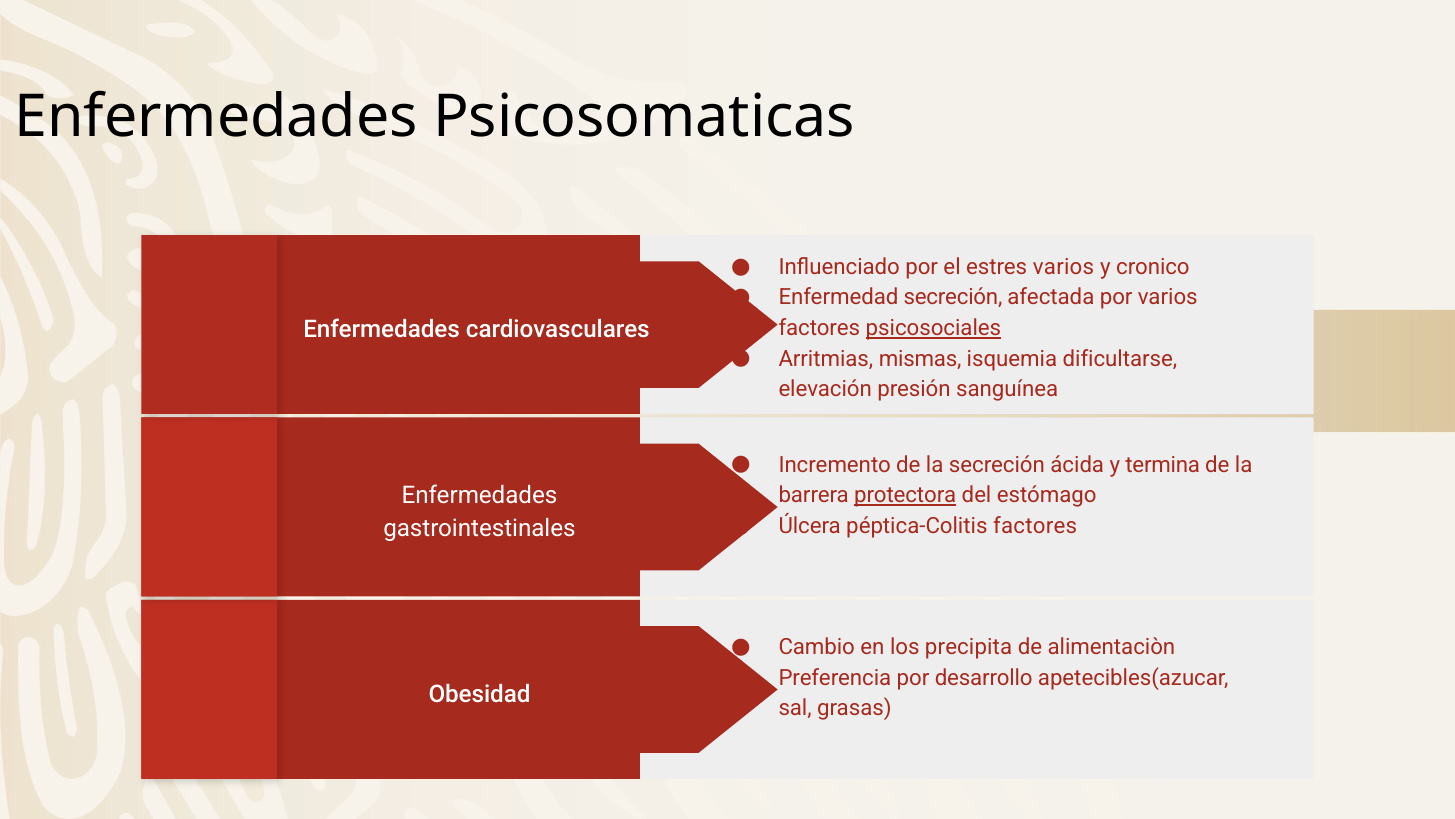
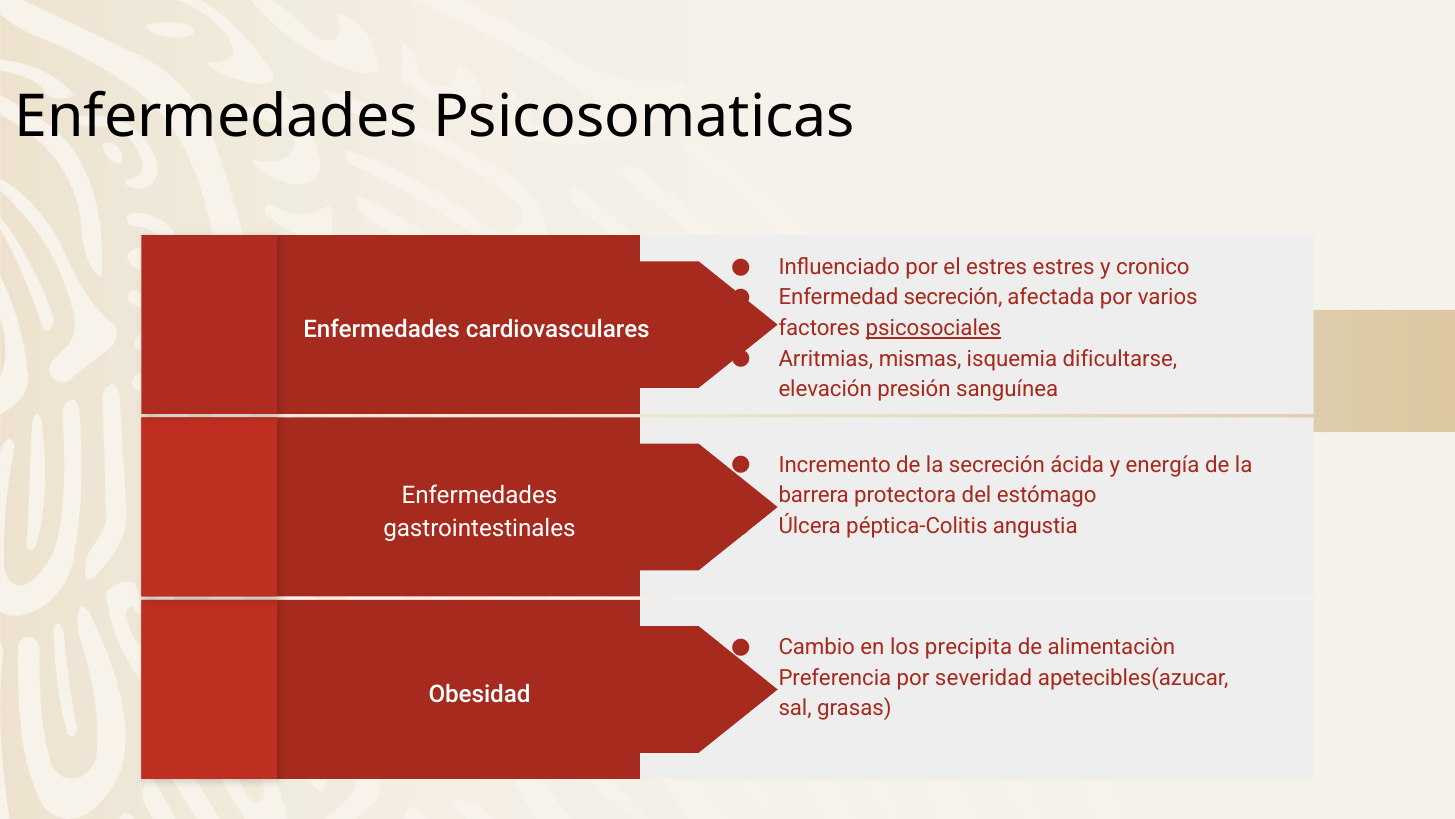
estres varios: varios -> estres
termina: termina -> energía
protectora underline: present -> none
péptica-Colitis factores: factores -> angustia
desarrollo: desarrollo -> severidad
